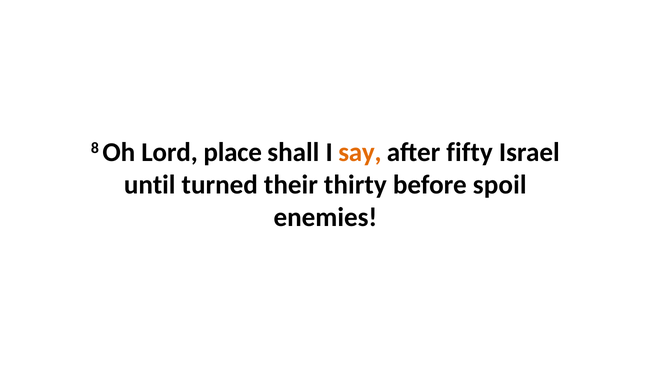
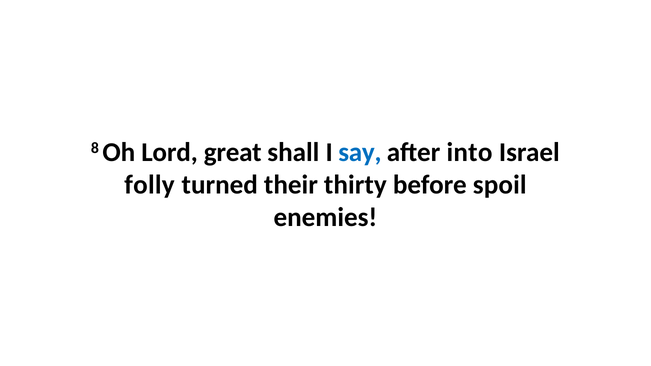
place: place -> great
say colour: orange -> blue
fifty: fifty -> into
until: until -> folly
